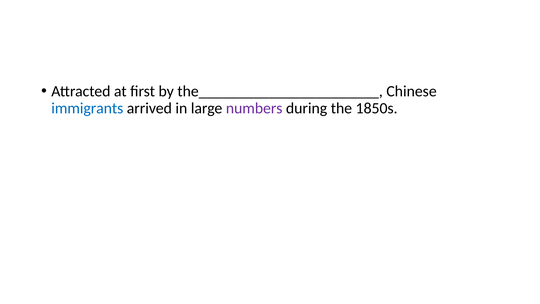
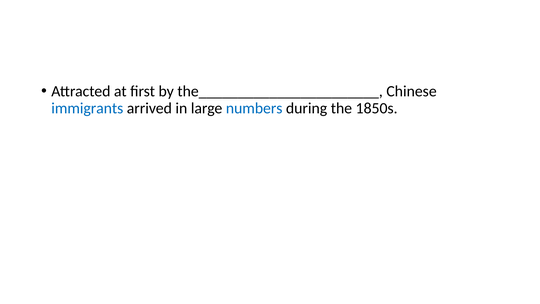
numbers colour: purple -> blue
